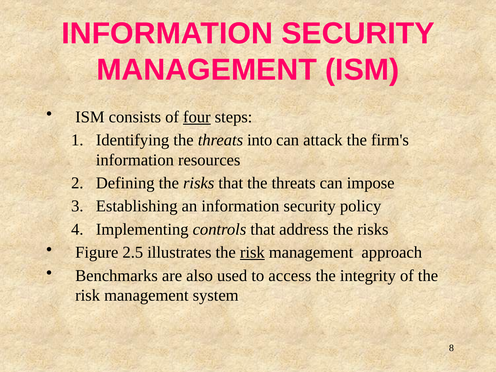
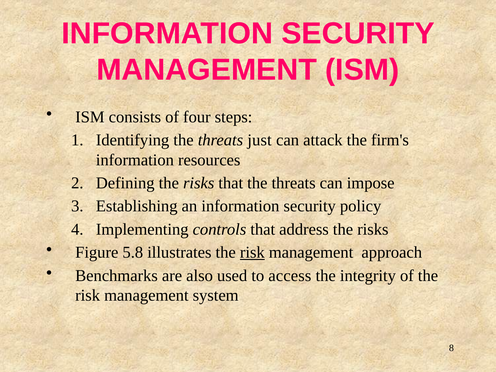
four underline: present -> none
into: into -> just
2.5: 2.5 -> 5.8
